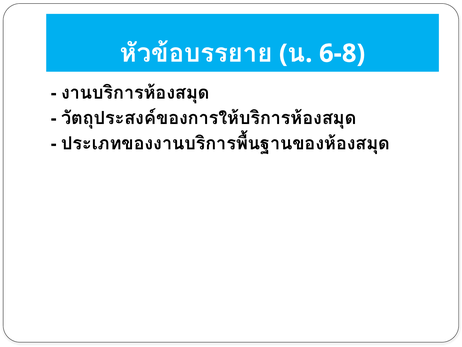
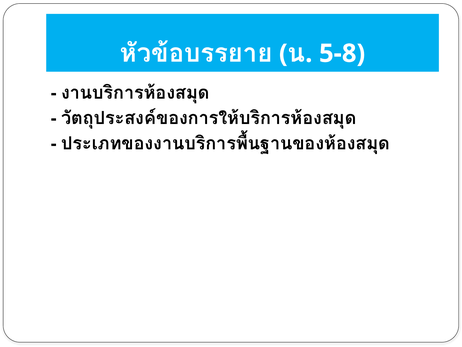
6-8: 6-8 -> 5-8
